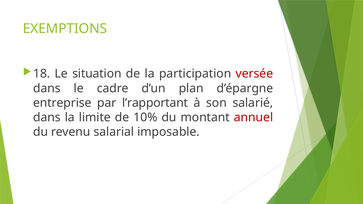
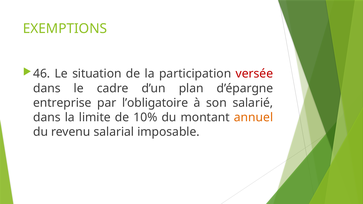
18: 18 -> 46
l’rapportant: l’rapportant -> l’obligatoire
annuel colour: red -> orange
